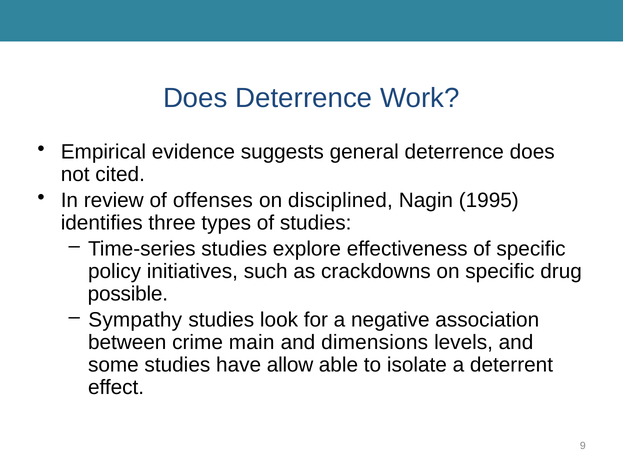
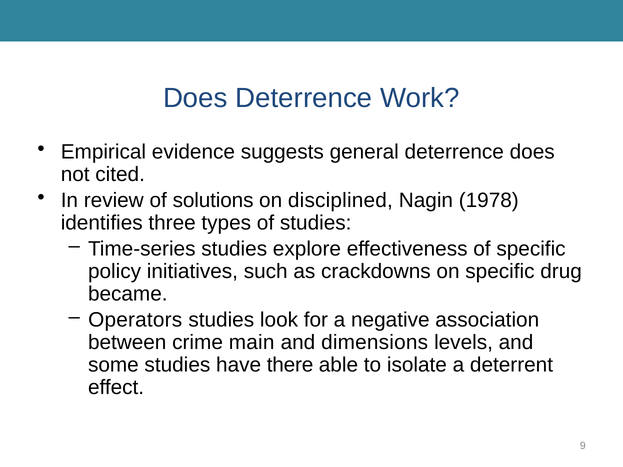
offenses: offenses -> solutions
1995: 1995 -> 1978
possible: possible -> became
Sympathy: Sympathy -> Operators
allow: allow -> there
